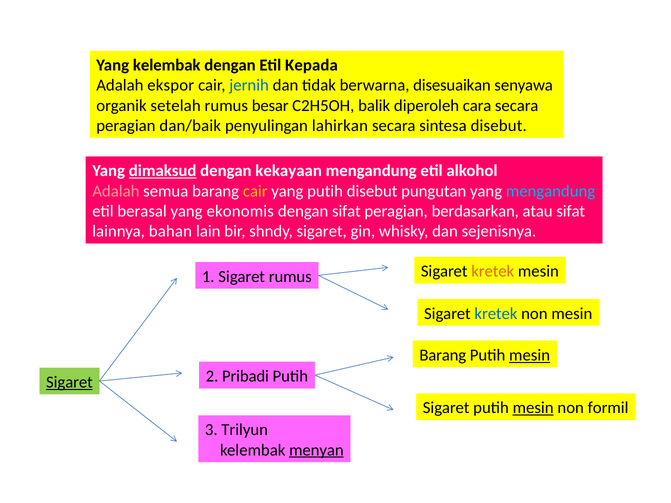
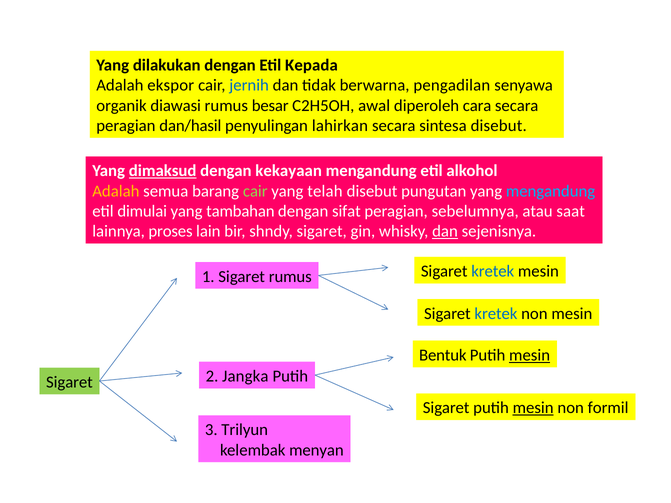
Yang kelembak: kelembak -> dilakukan
disesuaikan: disesuaikan -> pengadilan
setelah: setelah -> diawasi
balik: balik -> awal
dan/baik: dan/baik -> dan/hasil
Adalah at (116, 191) colour: pink -> yellow
cair at (255, 191) colour: yellow -> light green
yang putih: putih -> telah
berasal: berasal -> dimulai
ekonomis: ekonomis -> tambahan
berdasarkan: berdasarkan -> sebelumnya
atau sifat: sifat -> saat
bahan: bahan -> proses
dan at (445, 231) underline: none -> present
kretek at (493, 271) colour: orange -> blue
Barang at (443, 355): Barang -> Bentuk
Pribadi: Pribadi -> Jangka
Sigaret at (69, 382) underline: present -> none
menyan underline: present -> none
